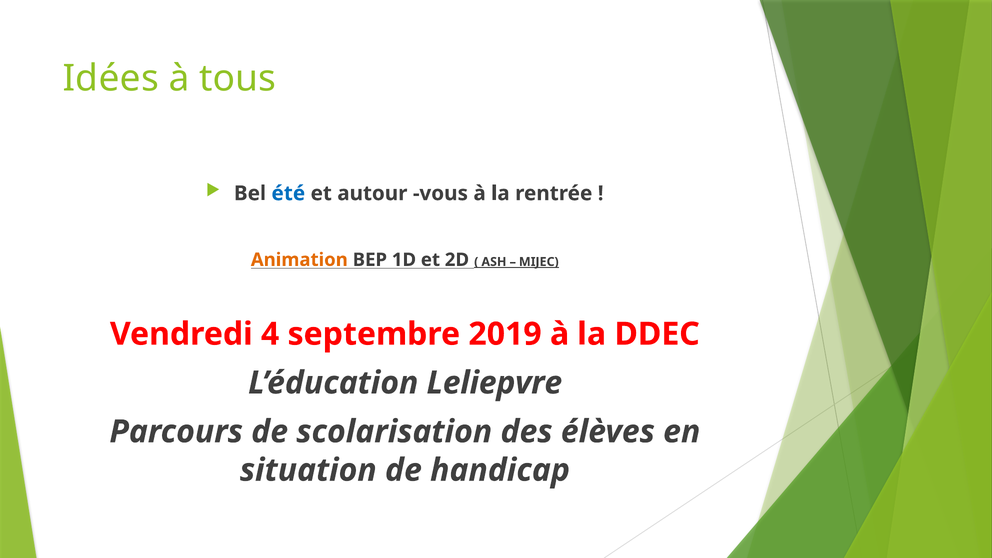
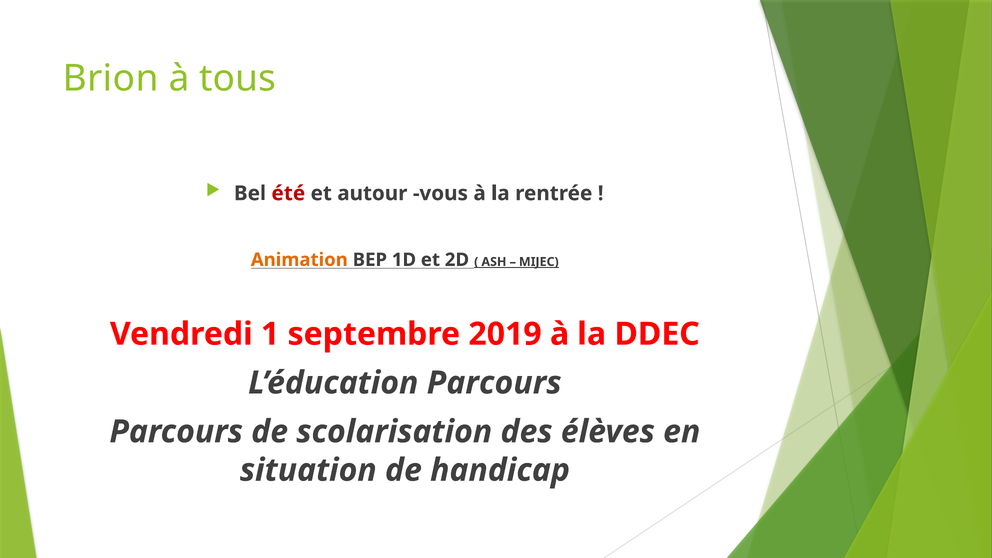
Idées: Idées -> Brion
été colour: blue -> red
4: 4 -> 1
L’éducation Leliepvre: Leliepvre -> Parcours
